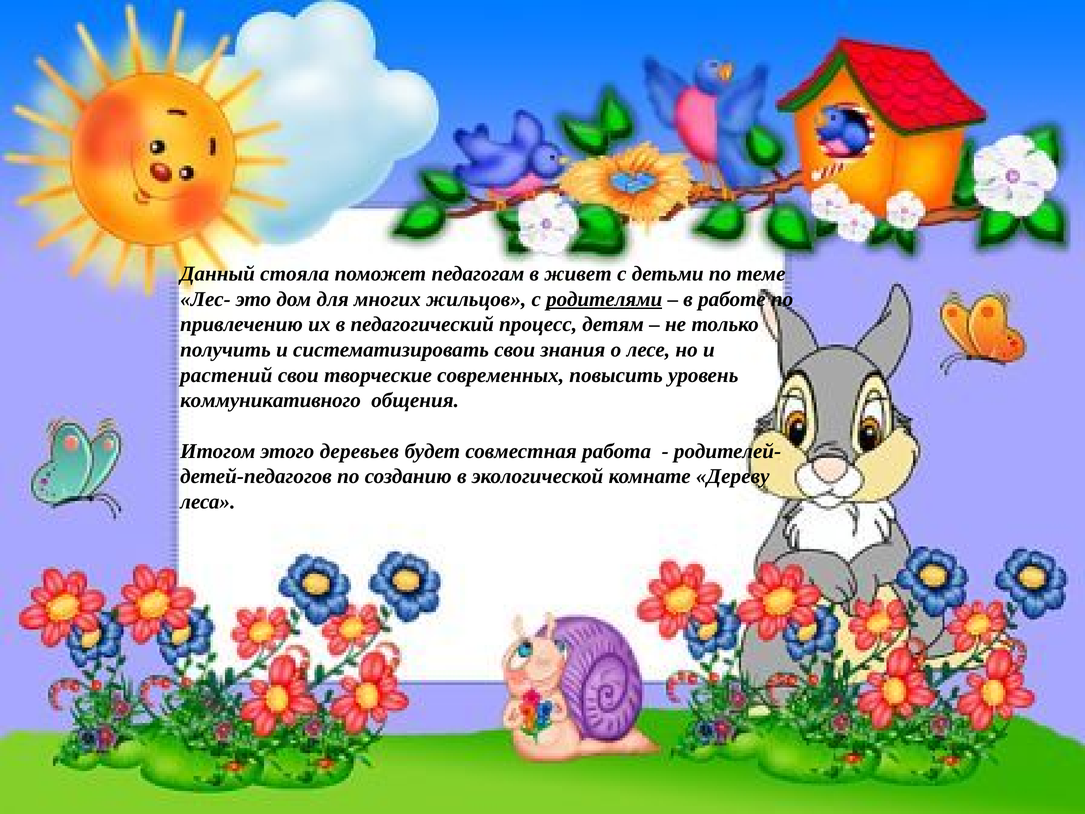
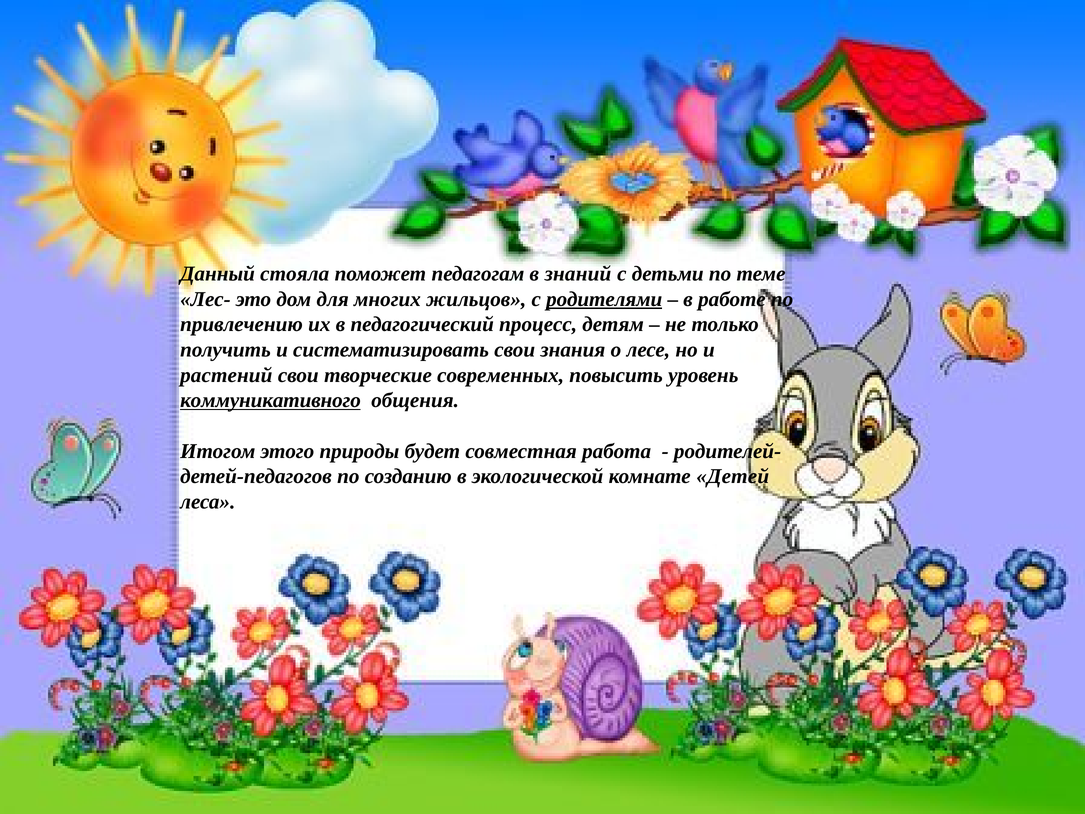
живет: живет -> знаний
коммуникативного underline: none -> present
деревьев: деревьев -> природы
Дереву: Дереву -> Детей
